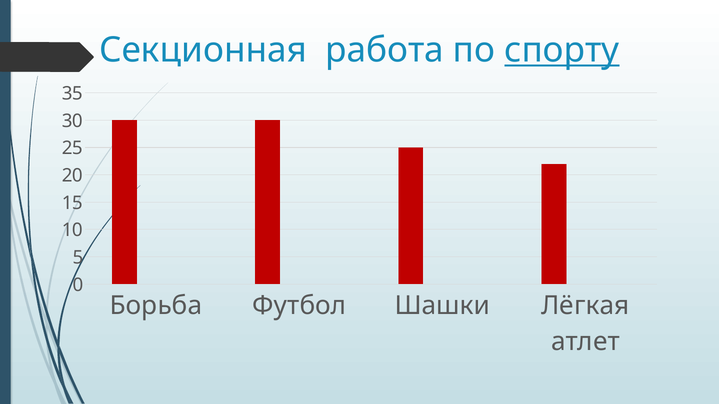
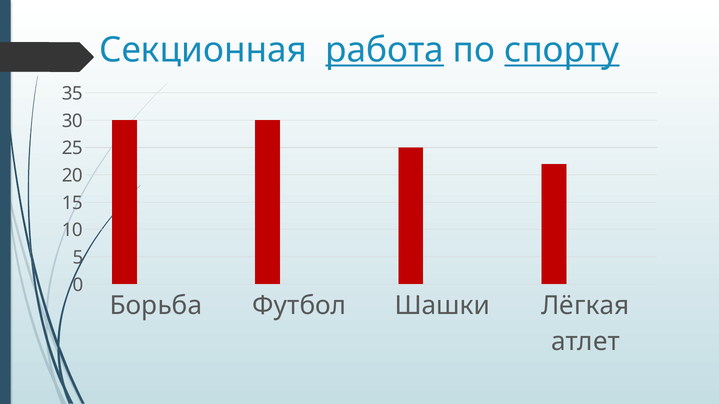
работа underline: none -> present
